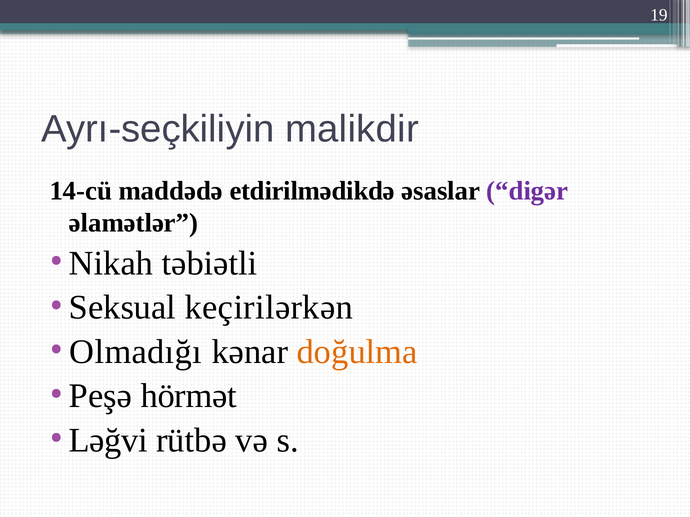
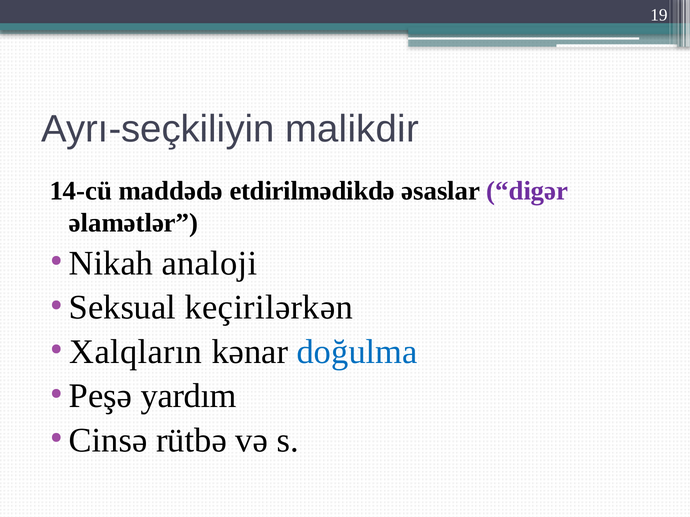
təbiətli: təbiətli -> analoji
Olmadığı: Olmadığı -> Xalqların
doğulma colour: orange -> blue
hörmət: hörmət -> yardım
Ləğvi: Ləğvi -> Cinsə
